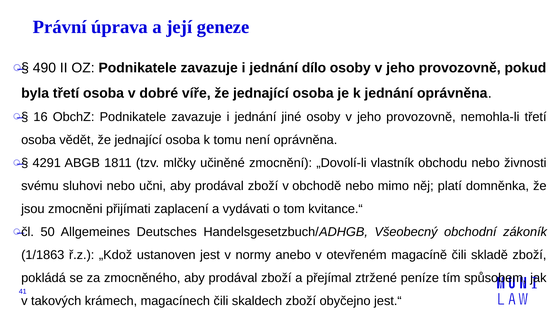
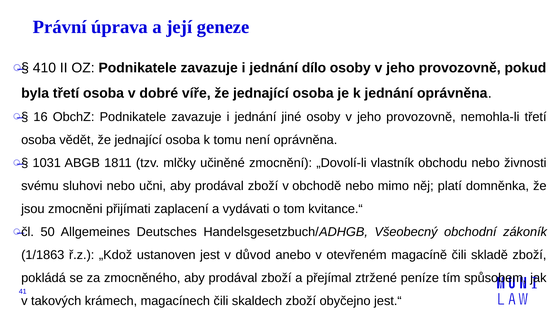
490: 490 -> 410
4291: 4291 -> 1031
normy: normy -> důvod
